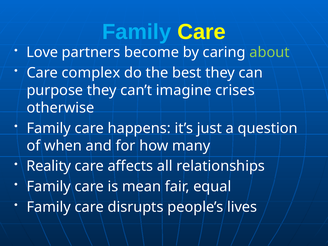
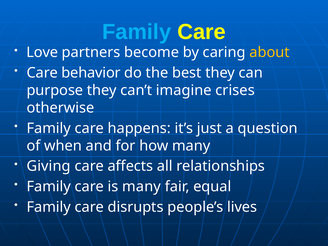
about colour: light green -> yellow
complex: complex -> behavior
Reality: Reality -> Giving
is mean: mean -> many
